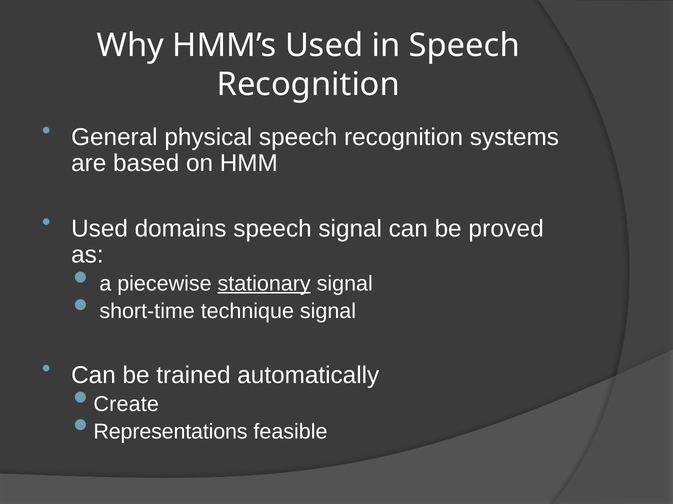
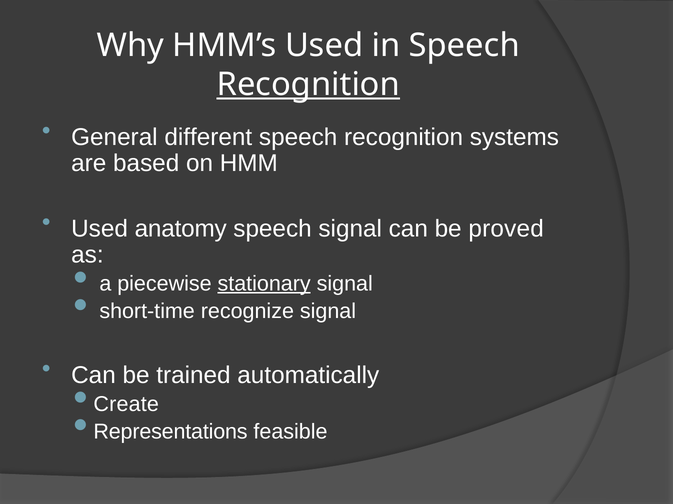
Recognition at (308, 85) underline: none -> present
physical: physical -> different
domains: domains -> anatomy
technique: technique -> recognize
